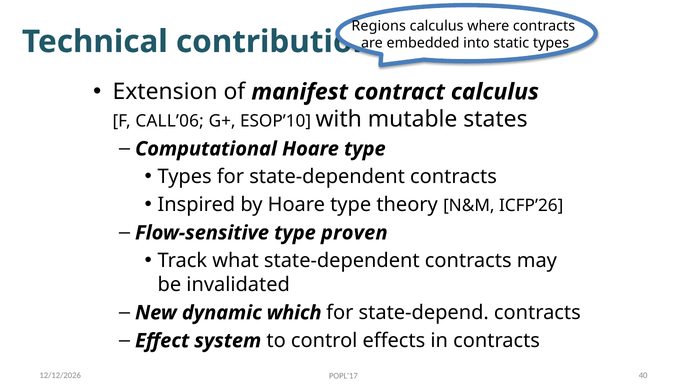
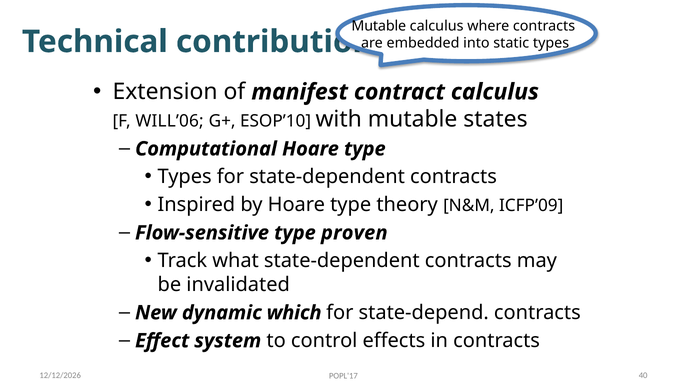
Regions at (379, 26): Regions -> Mutable
CALL’06: CALL’06 -> WILL’06
ICFP’26: ICFP’26 -> ICFP’09
